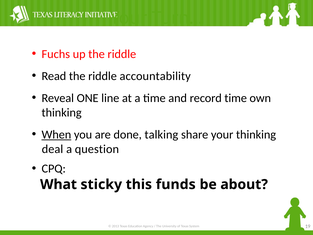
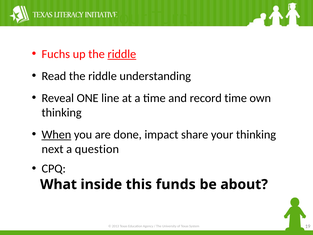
riddle at (122, 54) underline: none -> present
accountability: accountability -> understanding
talking: talking -> impact
deal: deal -> next
sticky: sticky -> inside
